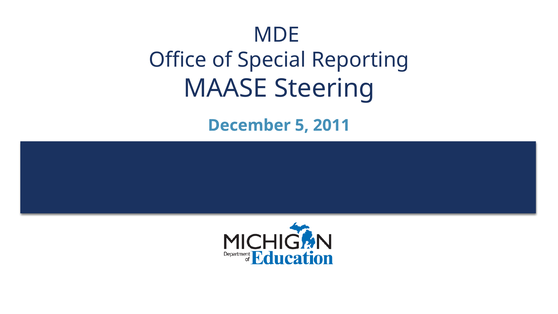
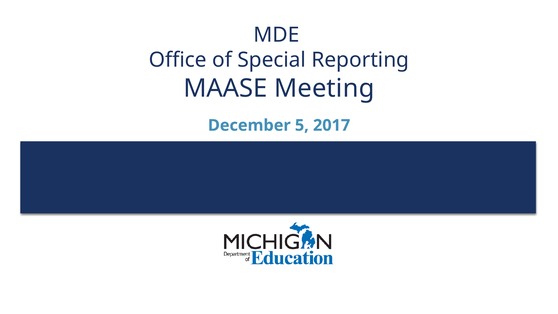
Steering: Steering -> Meeting
2011: 2011 -> 2017
